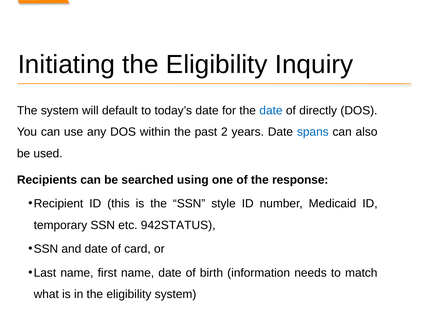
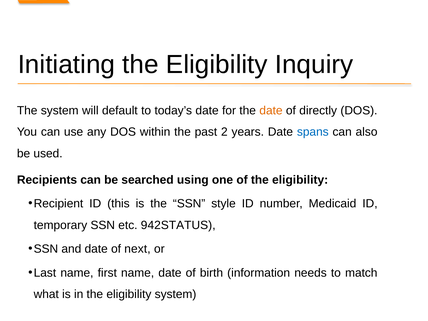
date at (271, 111) colour: blue -> orange
of the response: response -> eligibility
card: card -> next
